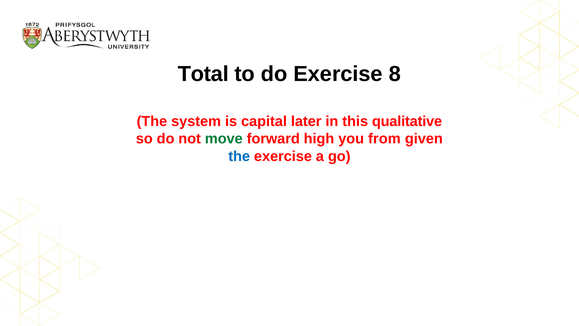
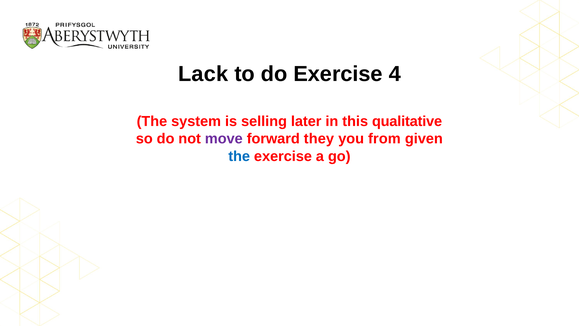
Total: Total -> Lack
8: 8 -> 4
capital: capital -> selling
move colour: green -> purple
high: high -> they
